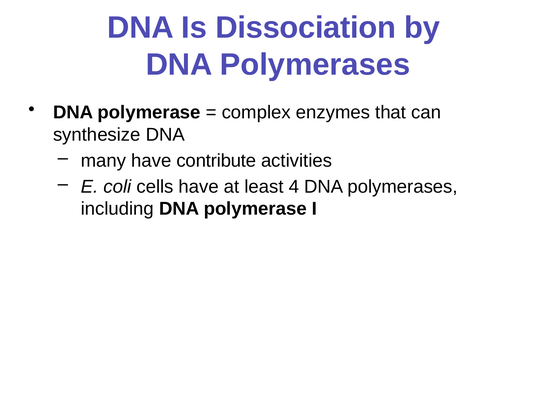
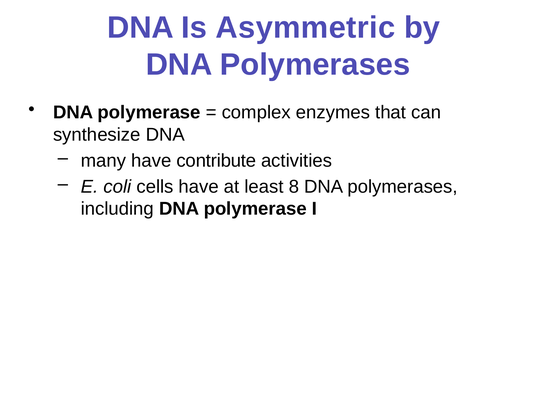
Dissociation: Dissociation -> Asymmetric
4: 4 -> 8
